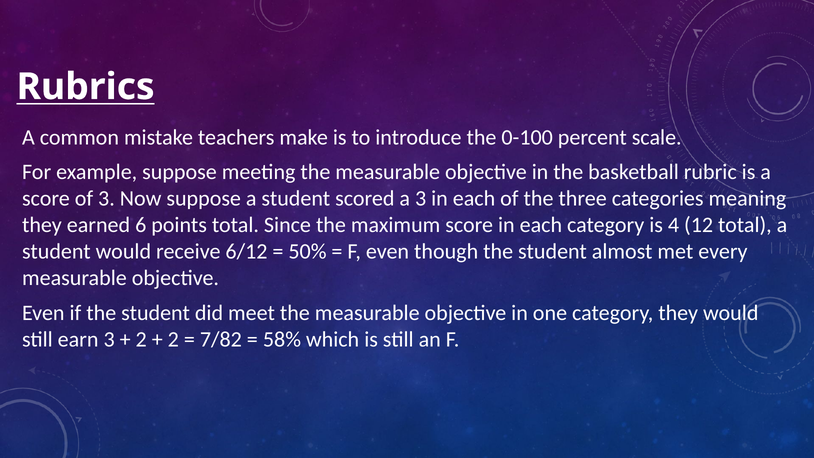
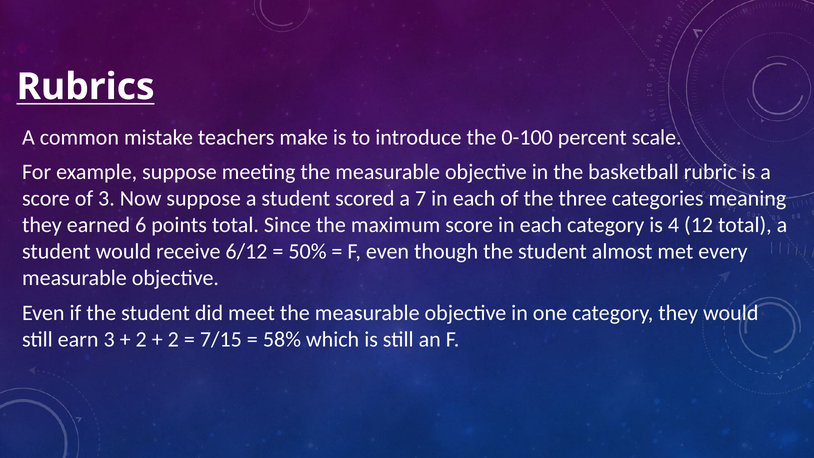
a 3: 3 -> 7
7/82: 7/82 -> 7/15
